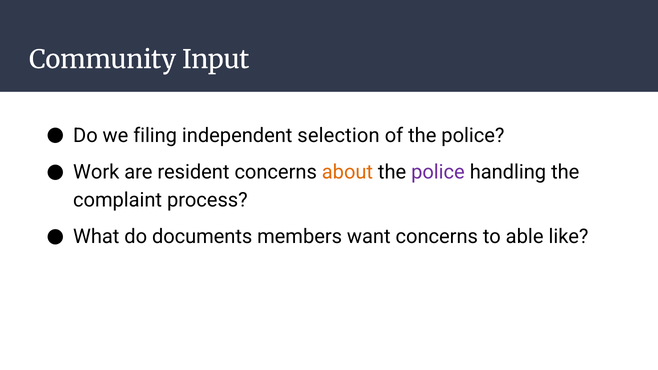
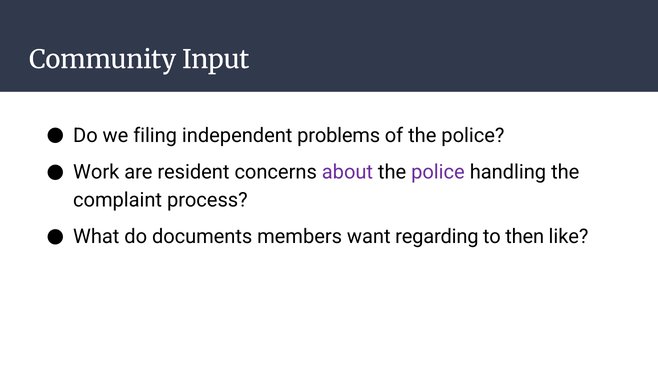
selection: selection -> problems
about colour: orange -> purple
want concerns: concerns -> regarding
able: able -> then
